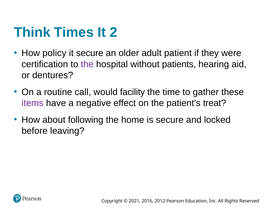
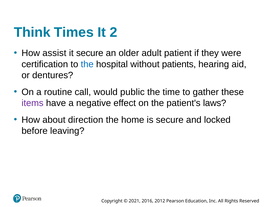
policy: policy -> assist
the at (87, 64) colour: purple -> blue
facility: facility -> public
treat: treat -> laws
following: following -> direction
